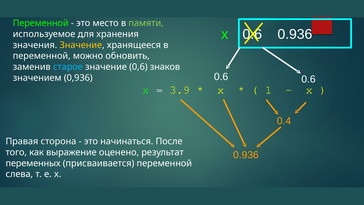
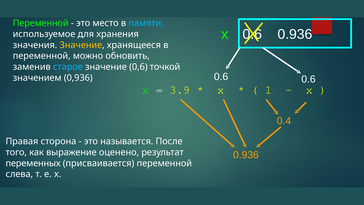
памяти colour: light green -> light blue
знаков: знаков -> точкой
начинаться: начинаться -> называется
